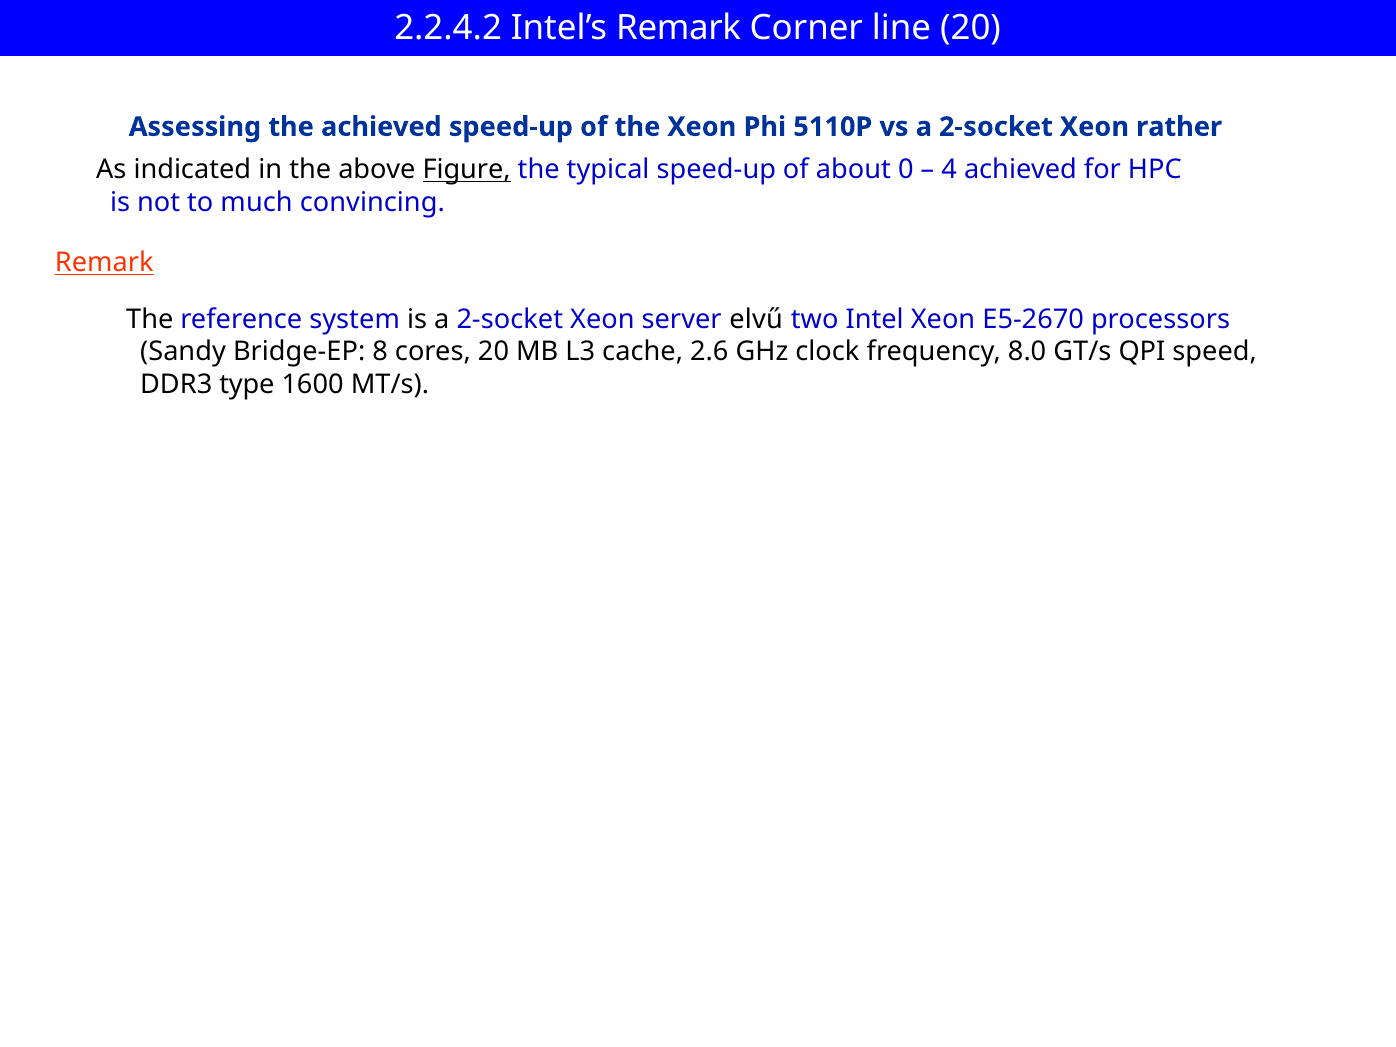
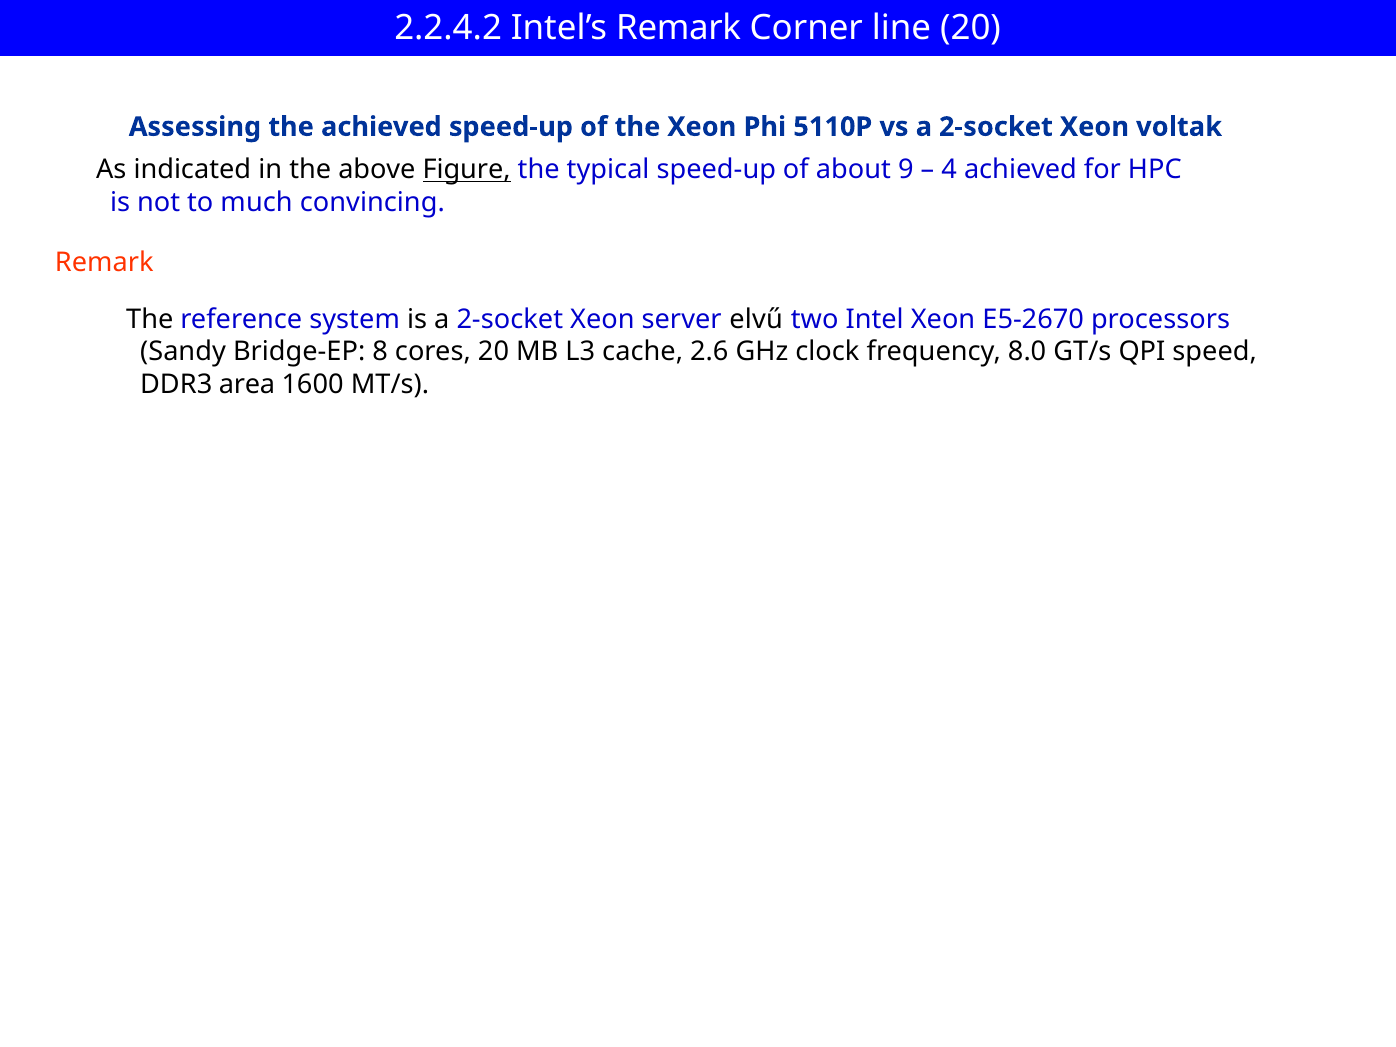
rather: rather -> voltak
0: 0 -> 9
Remark at (104, 263) underline: present -> none
type: type -> area
